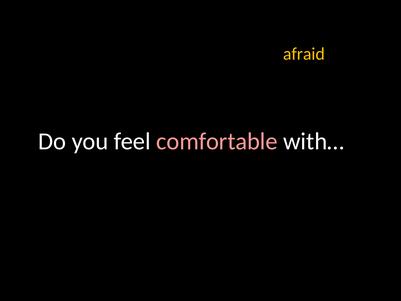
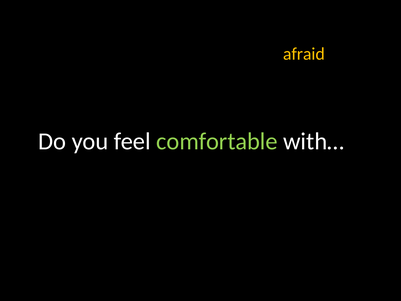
comfortable colour: pink -> light green
